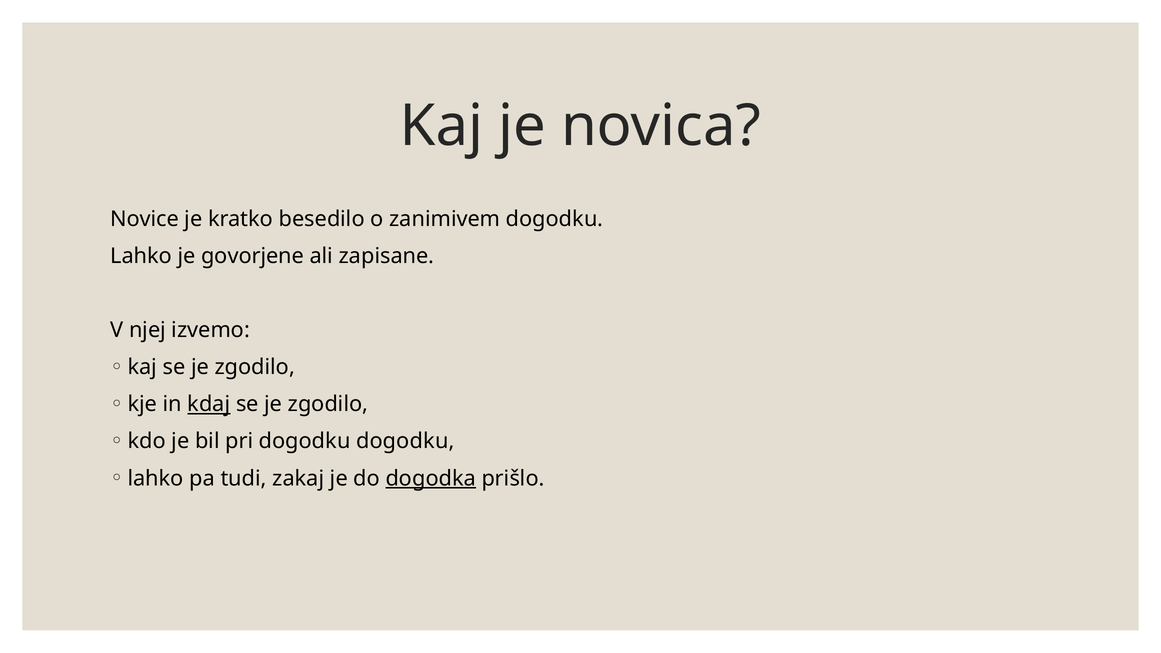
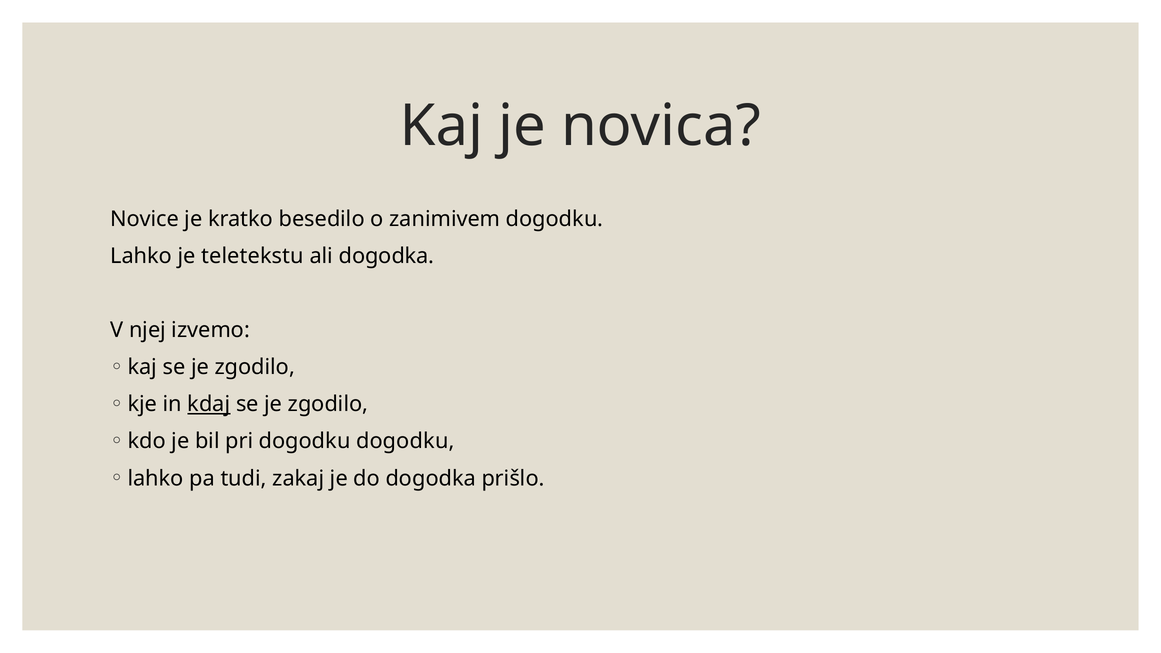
govorjene: govorjene -> teletekstu
ali zapisane: zapisane -> dogodka
dogodka at (431, 478) underline: present -> none
